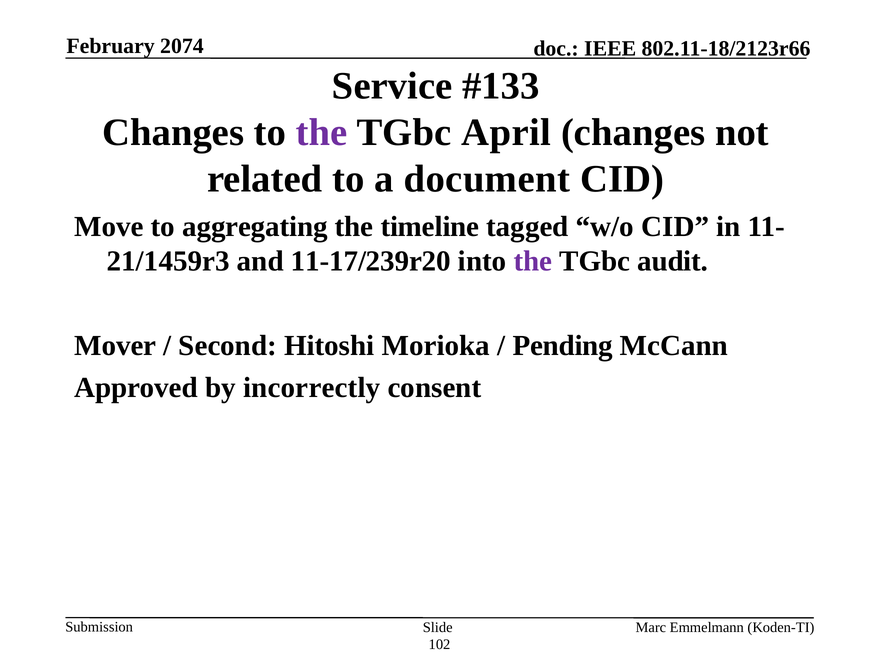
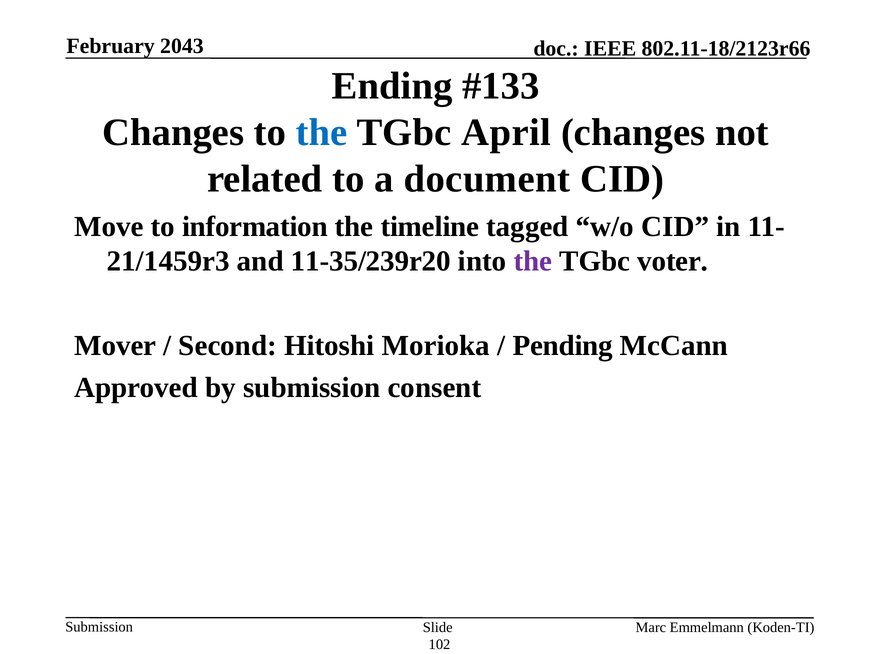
2074: 2074 -> 2043
Service: Service -> Ending
the at (322, 132) colour: purple -> blue
aggregating: aggregating -> information
11-17/239r20: 11-17/239r20 -> 11-35/239r20
audit: audit -> voter
by incorrectly: incorrectly -> submission
